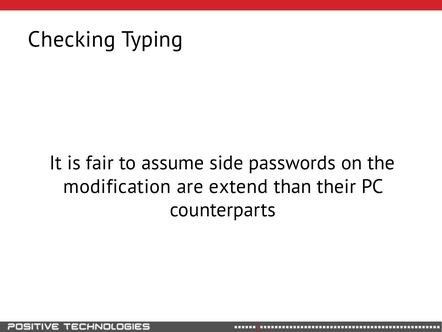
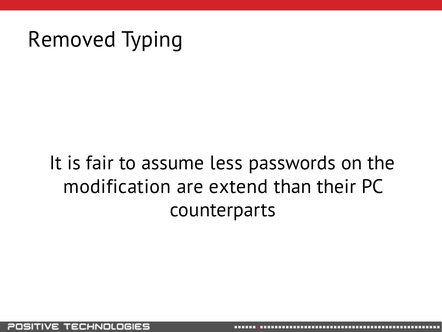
Checking: Checking -> Removed
side: side -> less
